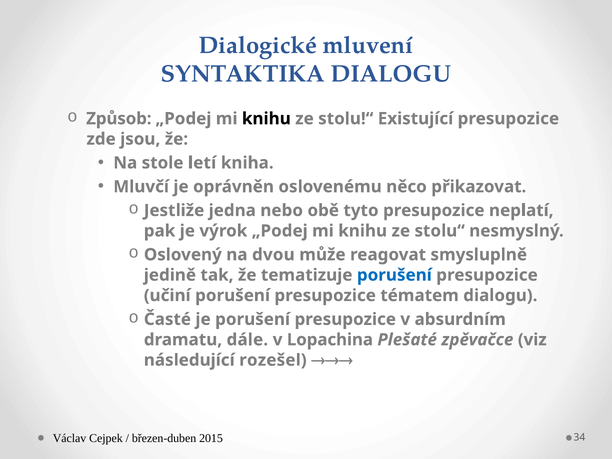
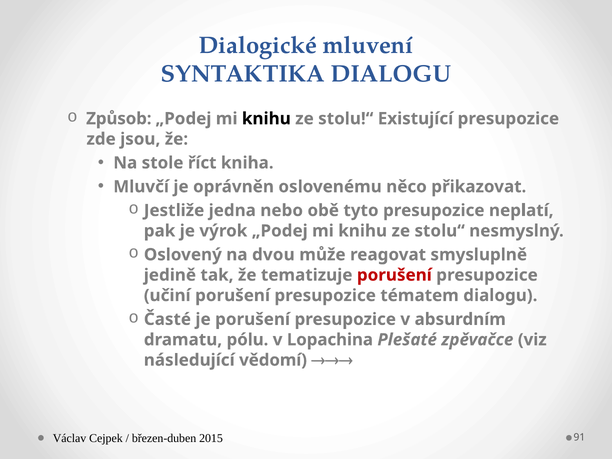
letí: letí -> říct
porušení at (394, 275) colour: blue -> red
dále: dále -> pólu
rozešel: rozešel -> vědomí
34: 34 -> 91
